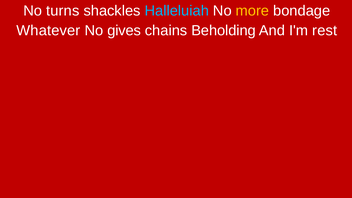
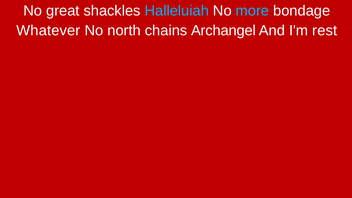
turns: turns -> great
more colour: yellow -> light blue
gives: gives -> north
Beholding: Beholding -> Archangel
